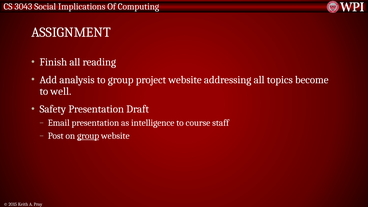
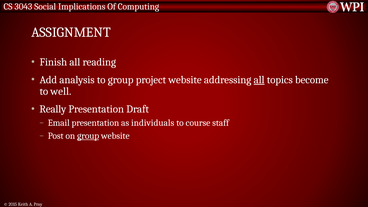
all at (259, 80) underline: none -> present
Safety: Safety -> Really
intelligence: intelligence -> individuals
